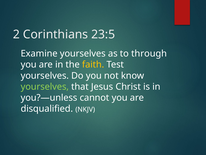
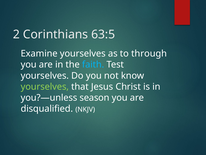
23:5: 23:5 -> 63:5
faith colour: yellow -> light blue
cannot: cannot -> season
